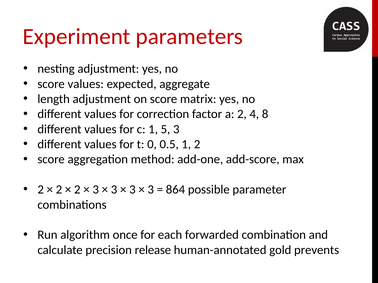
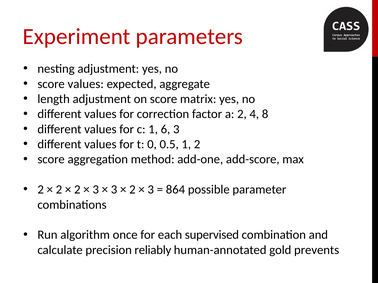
5: 5 -> 6
3 at (132, 190): 3 -> 2
forwarded: forwarded -> supervised
release: release -> reliably
